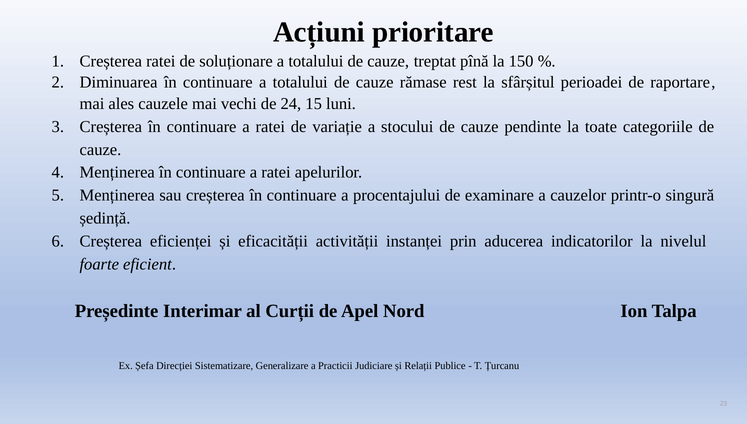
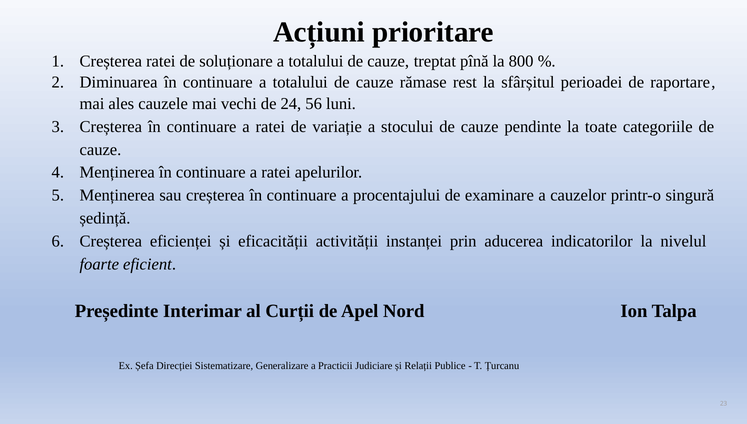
150: 150 -> 800
15: 15 -> 56
